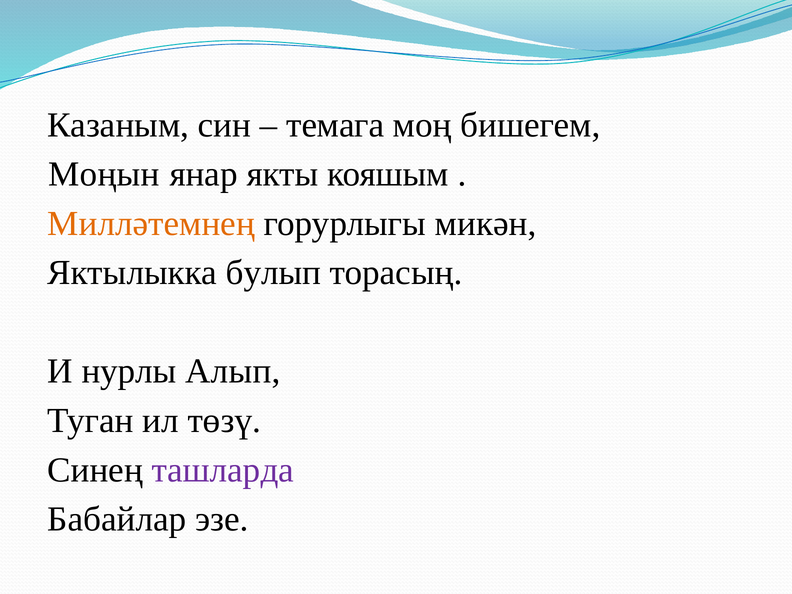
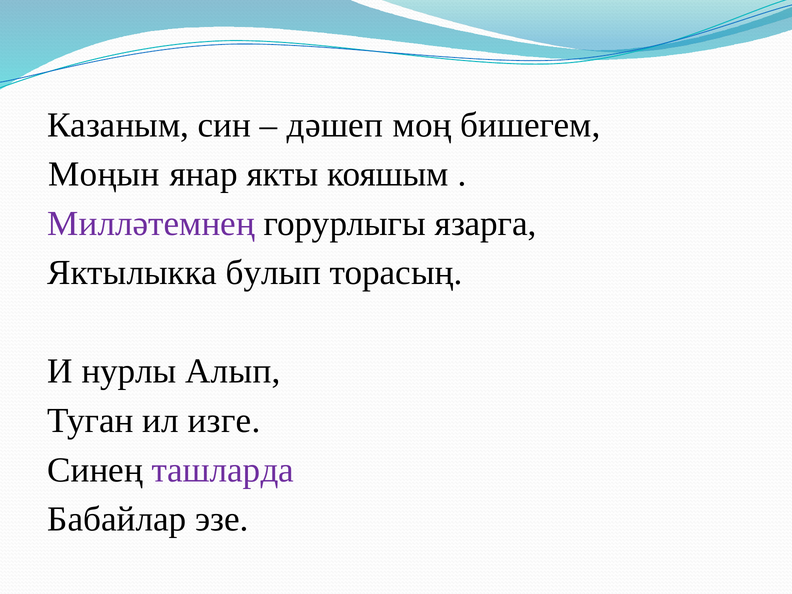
темага: темага -> дәшеп
Милләтемнең colour: orange -> purple
микән: микән -> язарга
төзү: төзү -> изге
